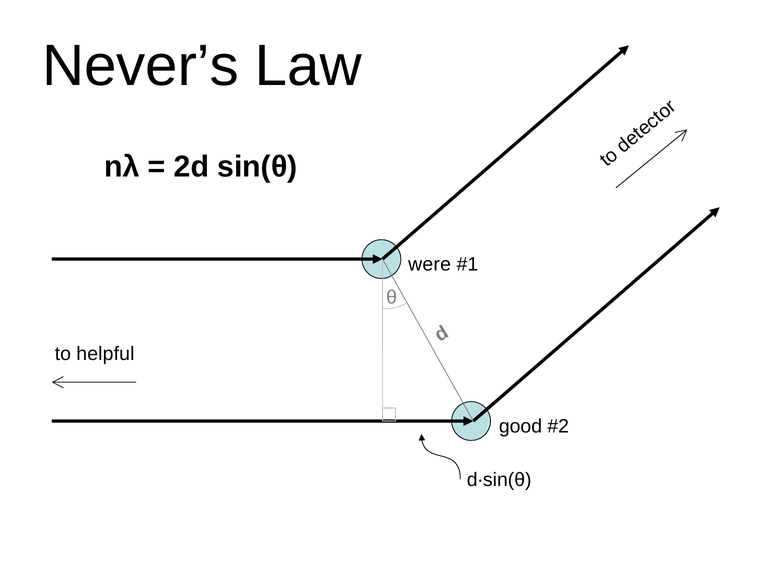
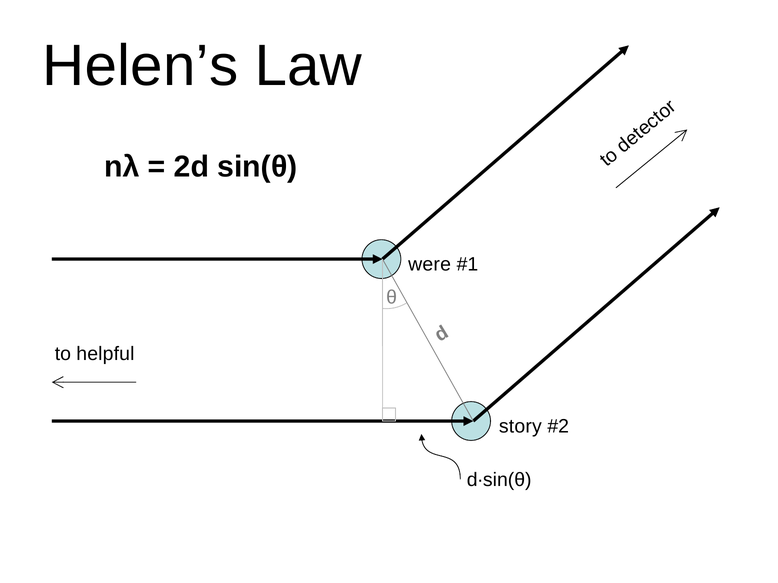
Never’s: Never’s -> Helen’s
good: good -> story
